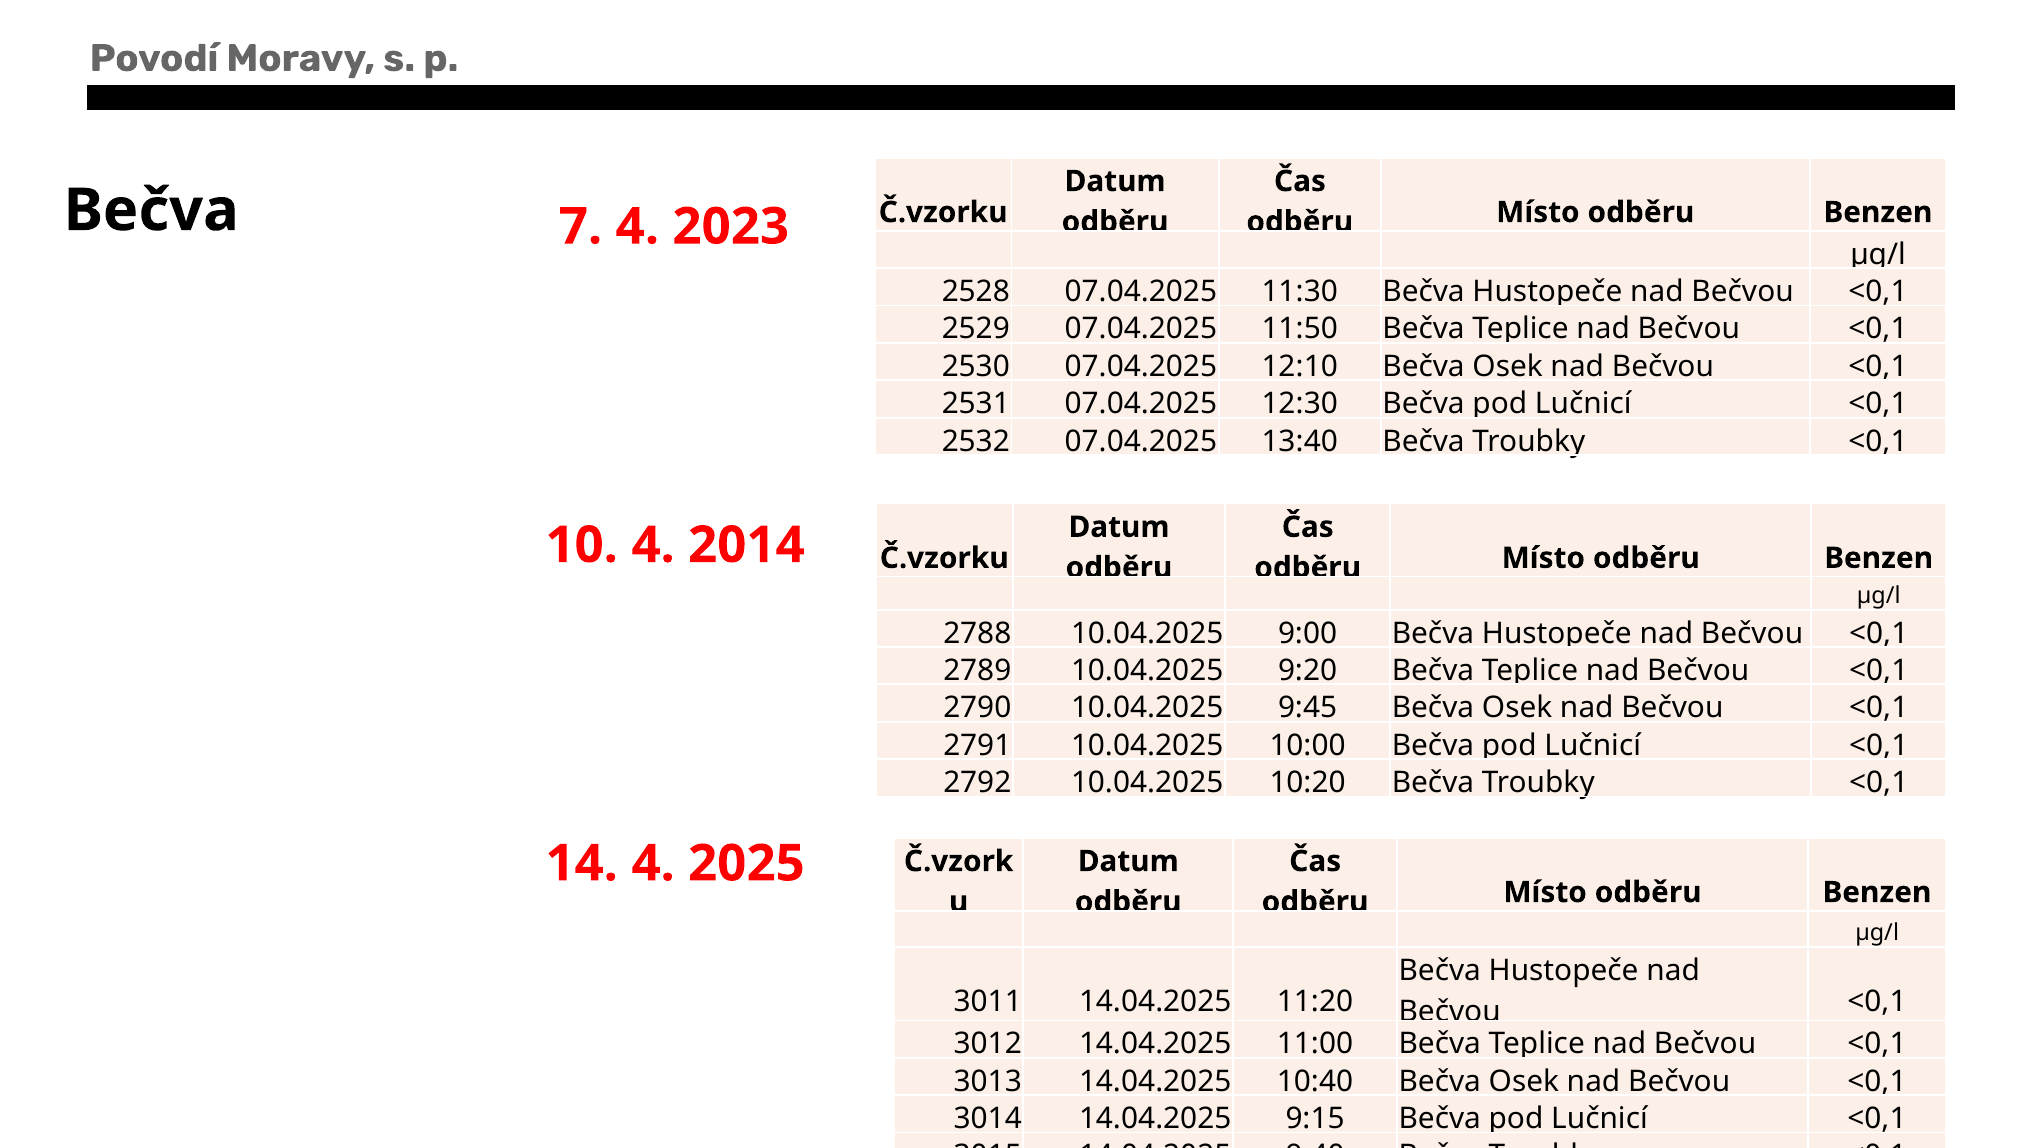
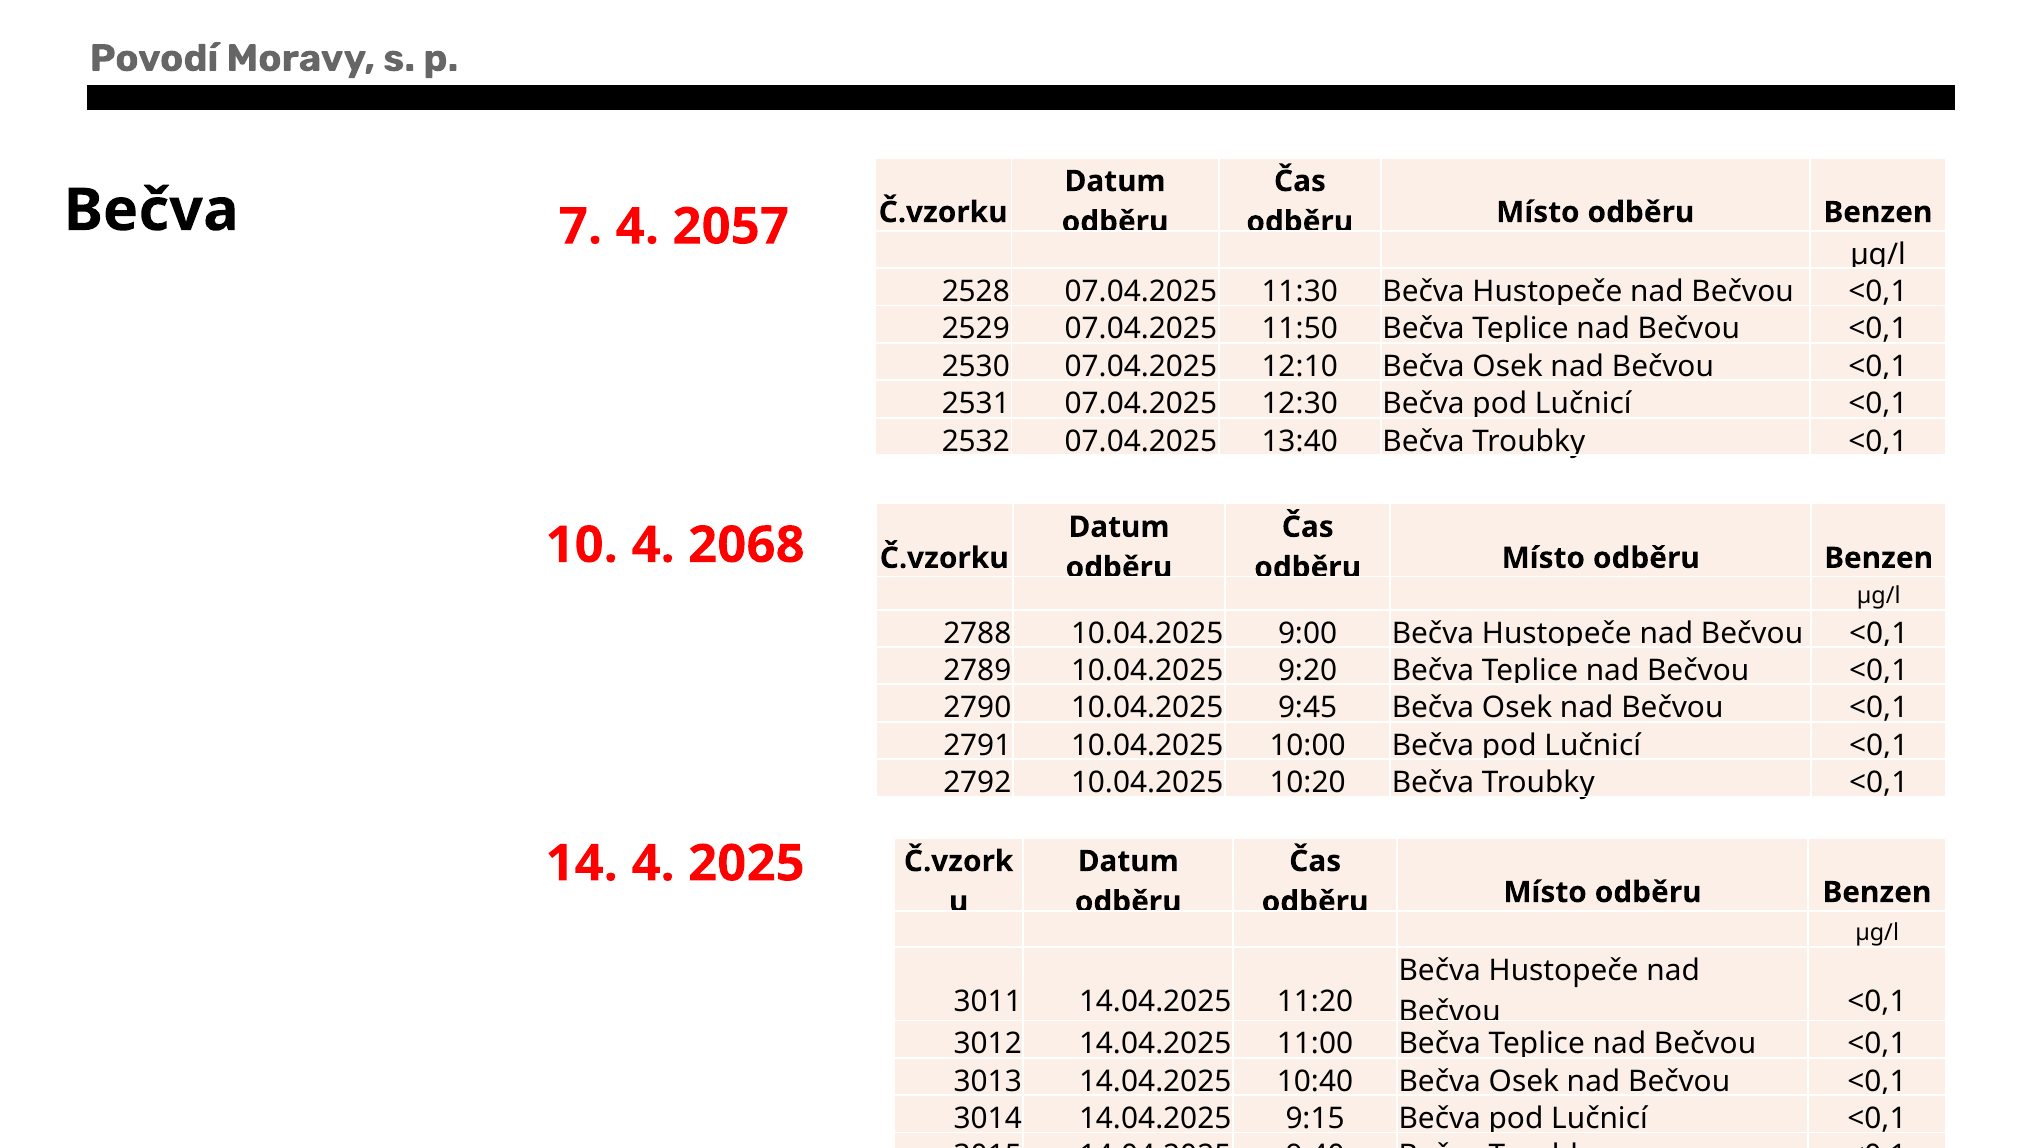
2023: 2023 -> 2057
2014: 2014 -> 2068
